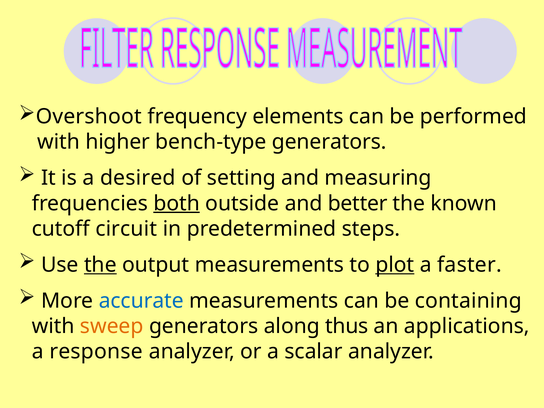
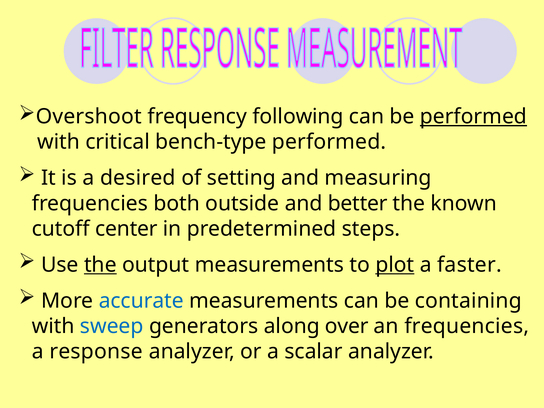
elements: elements -> following
performed at (473, 117) underline: none -> present
higher: higher -> critical
bench-type generators: generators -> performed
both underline: present -> none
circuit: circuit -> center
sweep colour: orange -> blue
thus: thus -> over
an applications: applications -> frequencies
